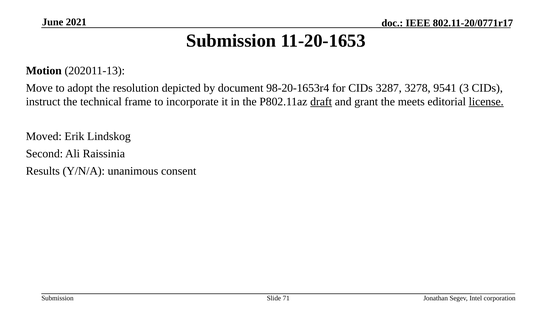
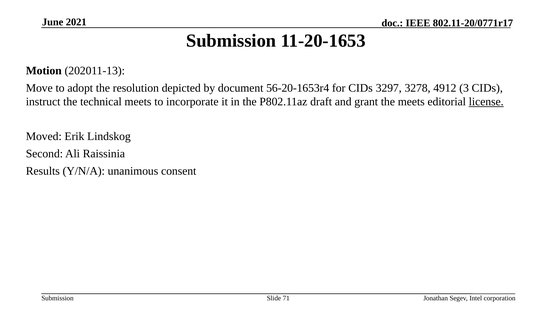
98-20-1653r4: 98-20-1653r4 -> 56-20-1653r4
3287: 3287 -> 3297
9541: 9541 -> 4912
technical frame: frame -> meets
draft underline: present -> none
